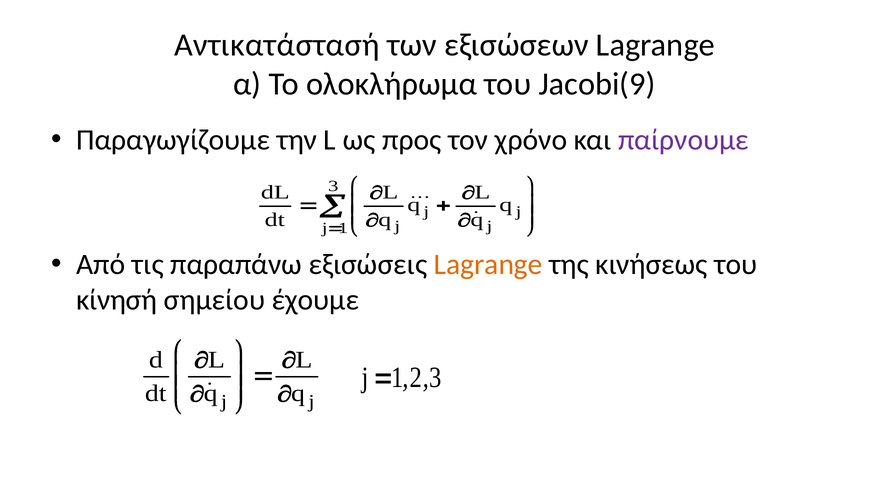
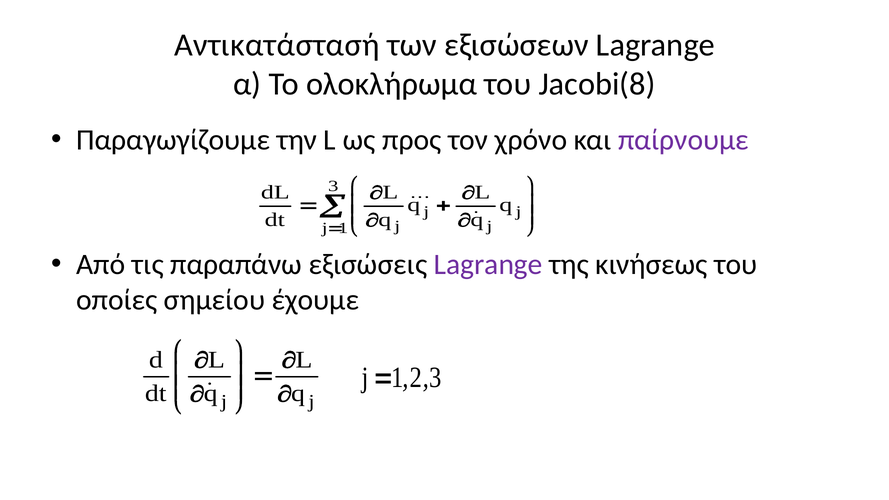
Jacobi(9: Jacobi(9 -> Jacobi(8
Lagrange at (488, 264) colour: orange -> purple
κίνησή: κίνησή -> οποίες
